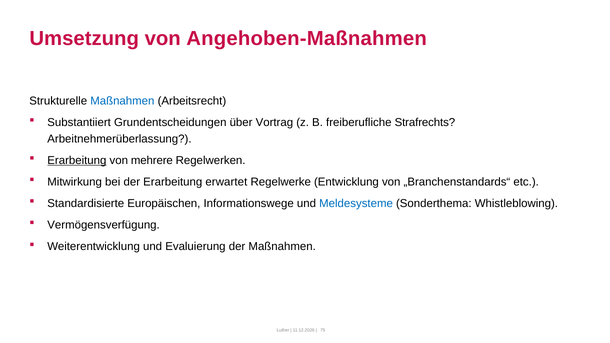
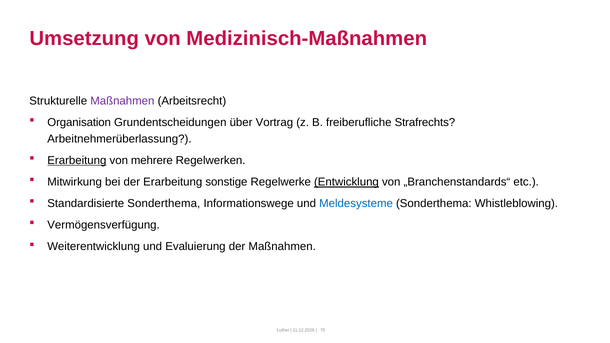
Angehoben-Maßnahmen: Angehoben-Maßnahmen -> Medizinisch-Maßnahmen
Maßnahmen at (122, 101) colour: blue -> purple
Substantiiert: Substantiiert -> Organisation
erwartet: erwartet -> sonstige
Entwicklung underline: none -> present
Standardisierte Europäischen: Europäischen -> Sonderthema
